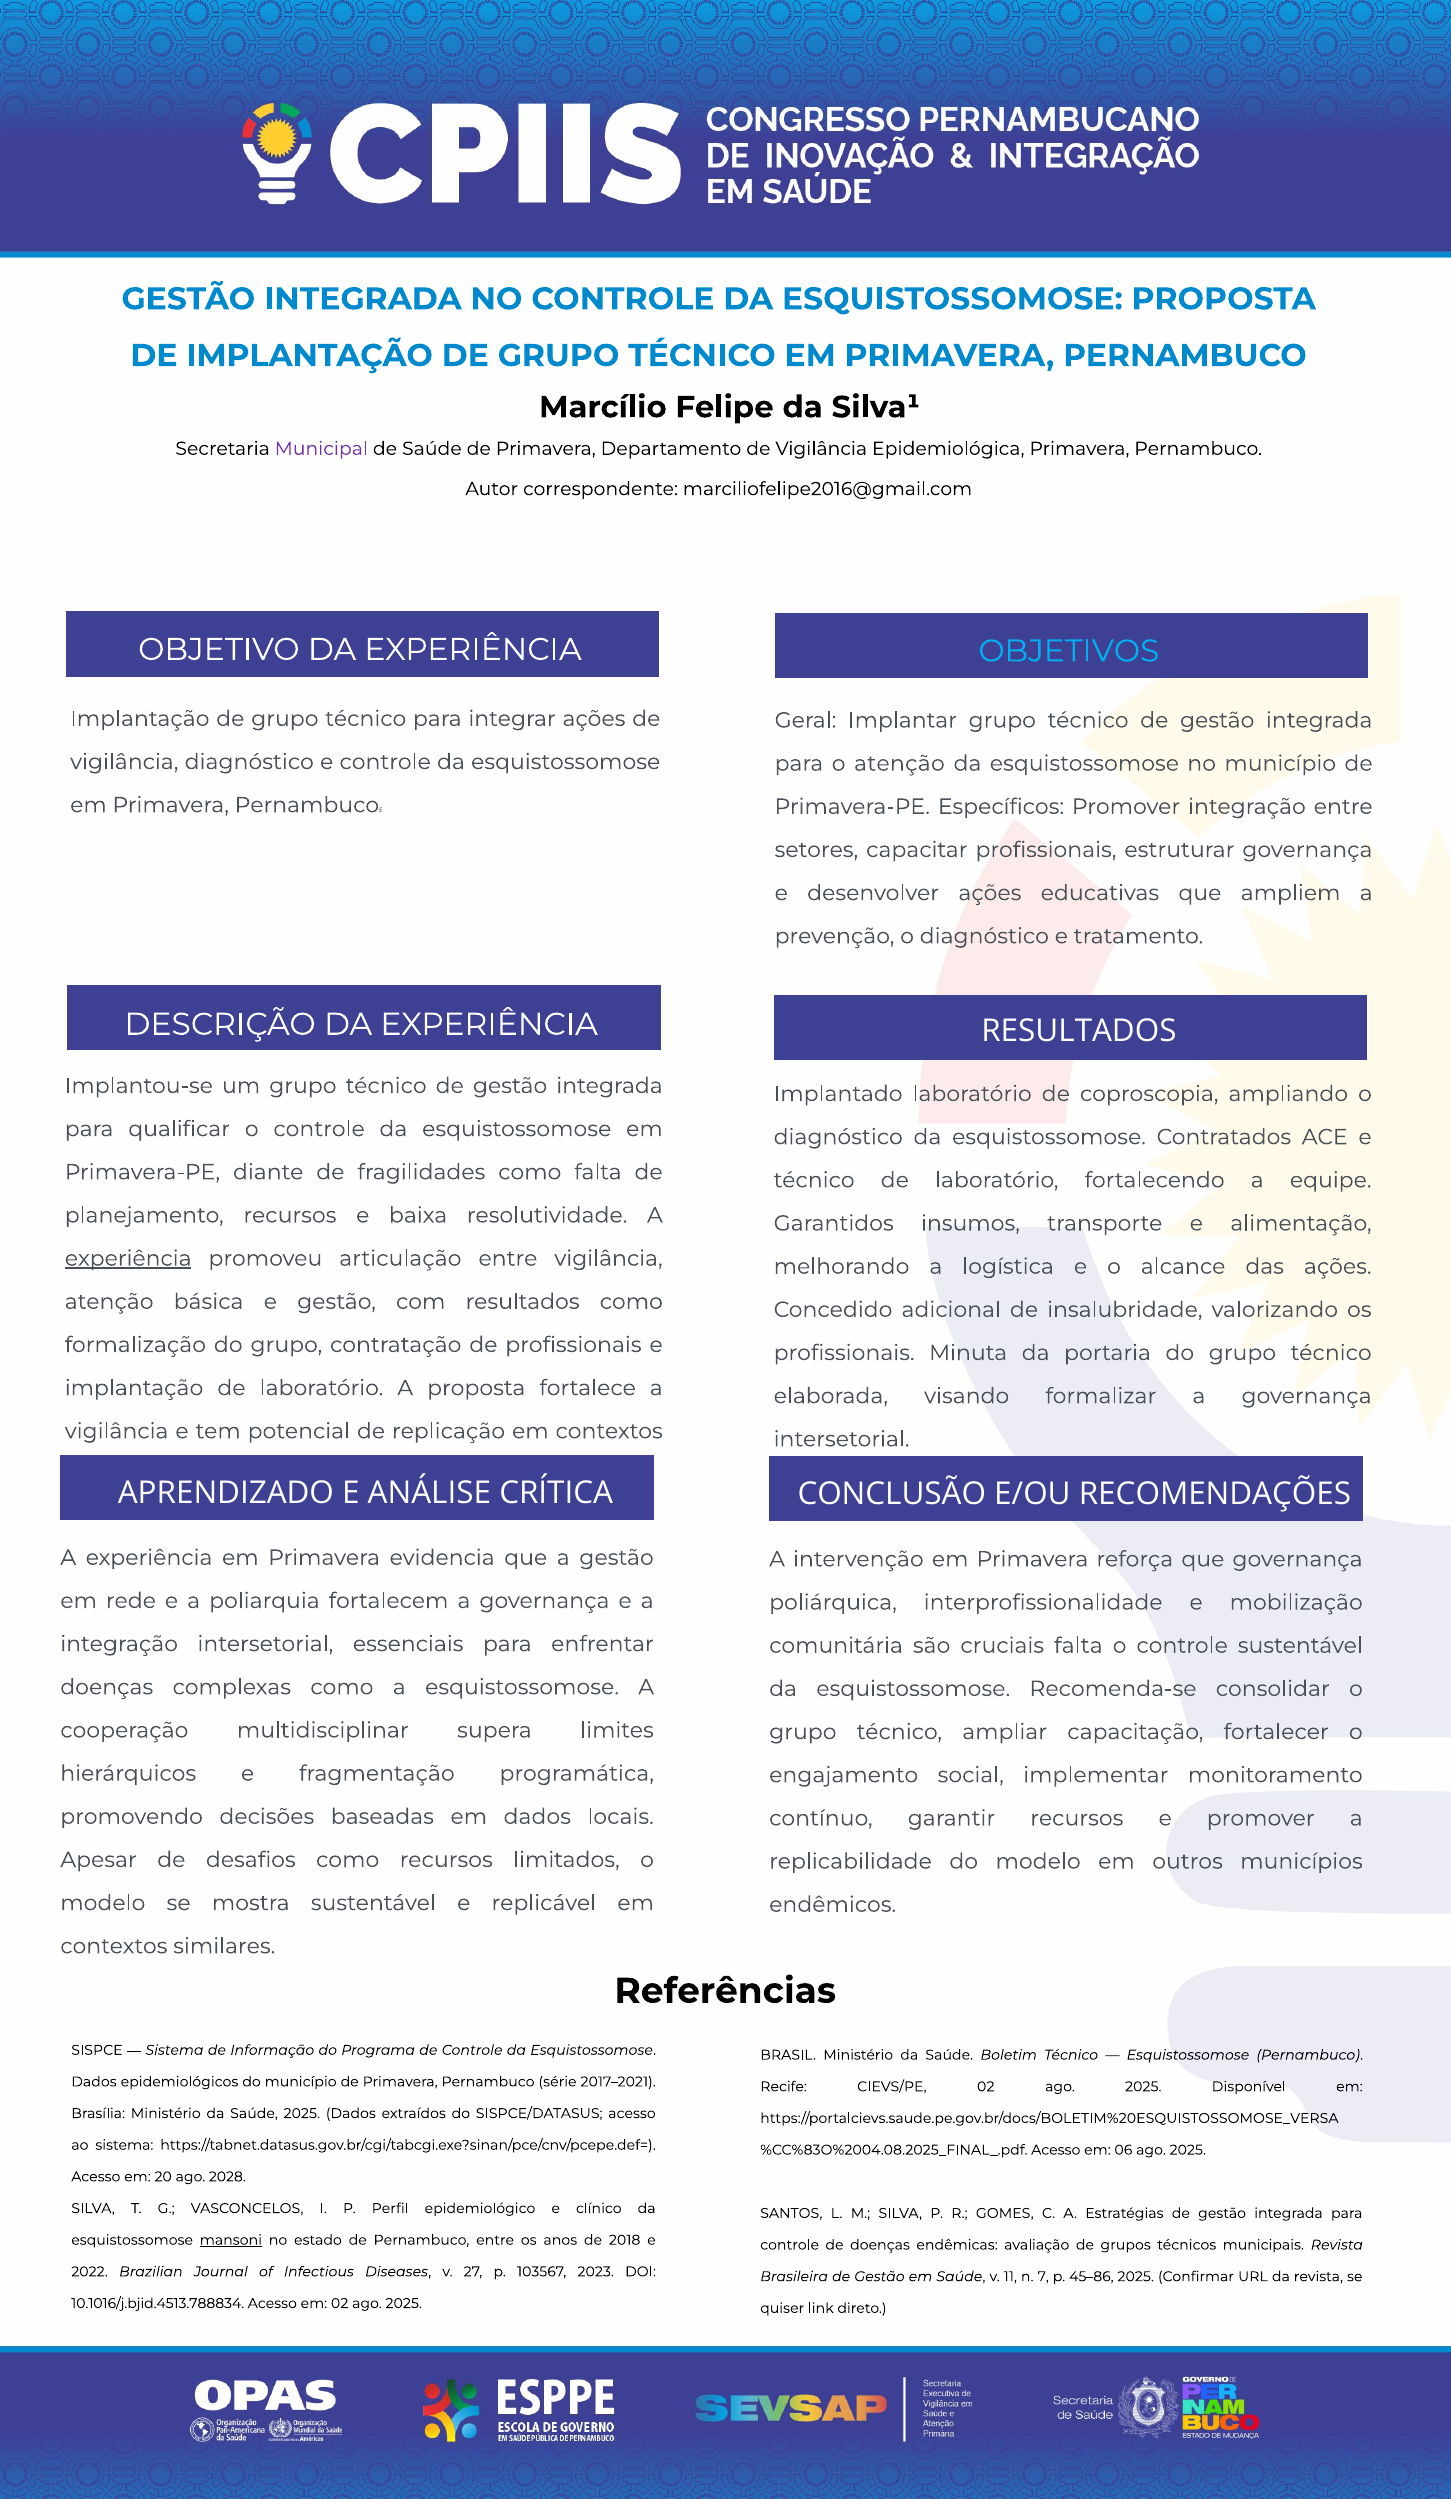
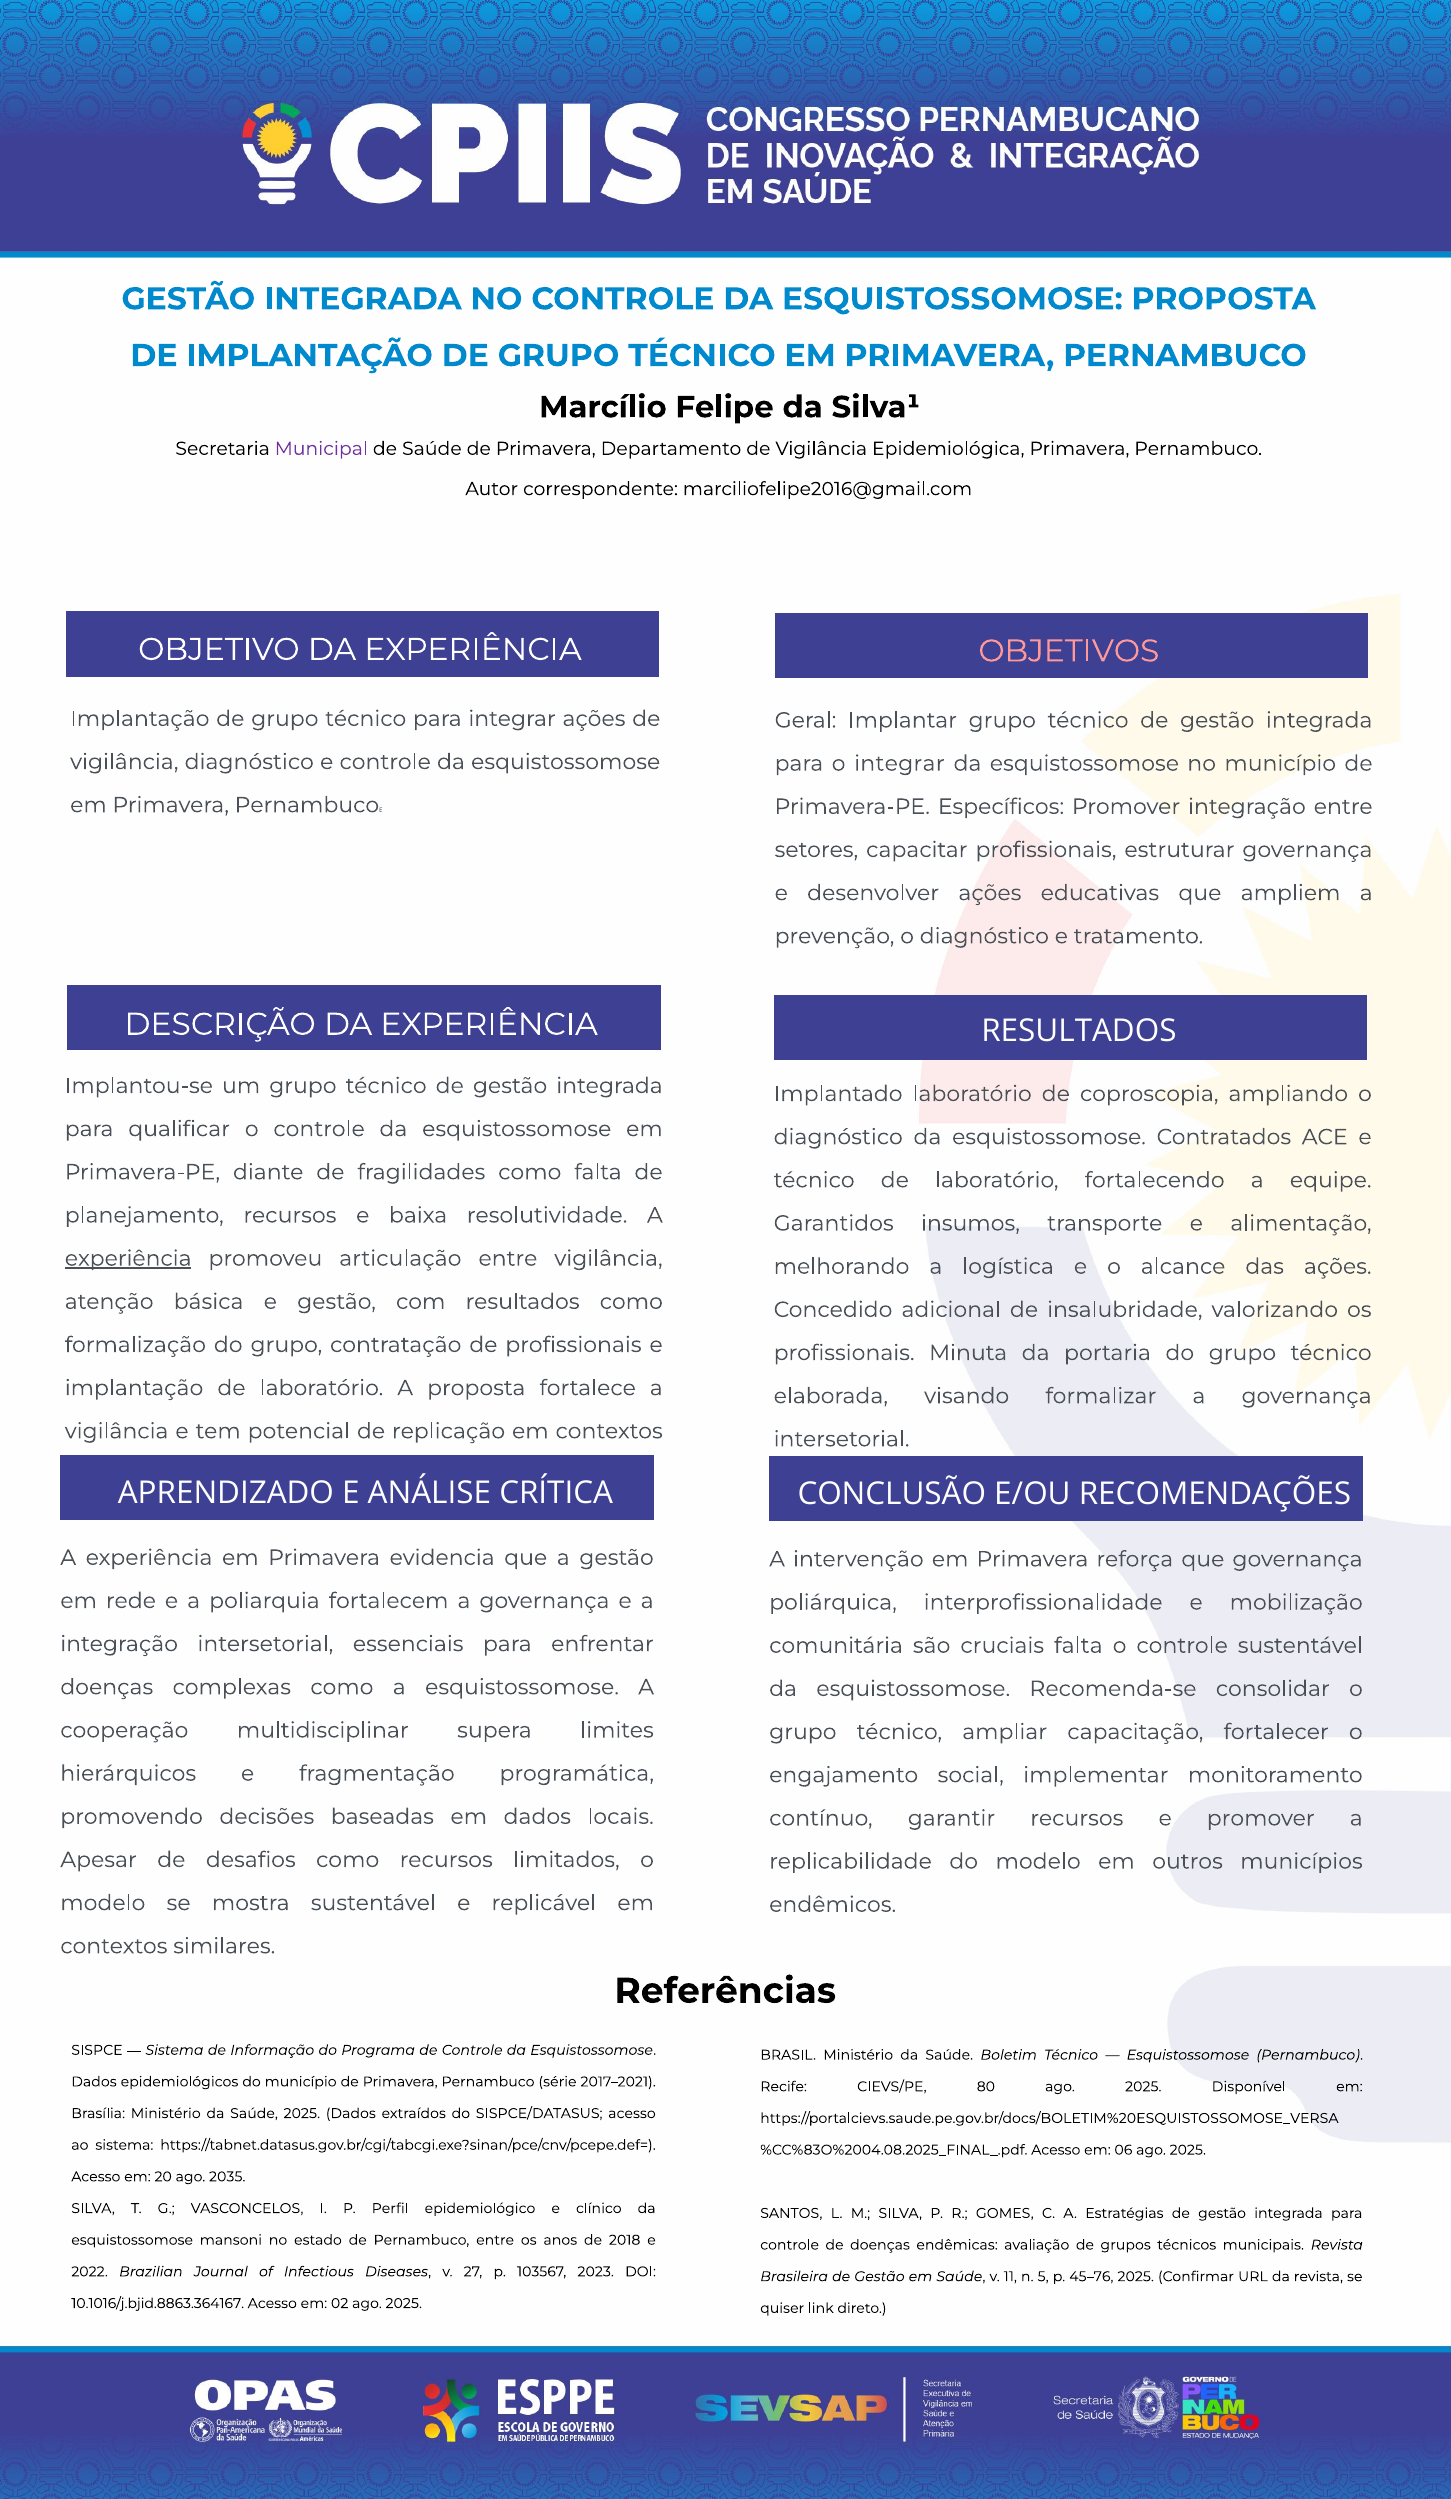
OBJETIVOS colour: light blue -> pink
o atenção: atenção -> integrar
CIEVS/PE 02: 02 -> 80
2028: 2028 -> 2035
mansoni underline: present -> none
7: 7 -> 5
45–86: 45–86 -> 45–76
10.1016/j.bjid.4513.788834: 10.1016/j.bjid.4513.788834 -> 10.1016/j.bjid.8863.364167
